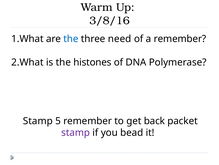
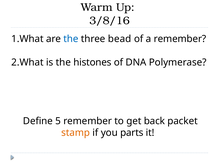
need: need -> bead
Stamp at (38, 120): Stamp -> Define
stamp at (76, 132) colour: purple -> orange
bead: bead -> parts
